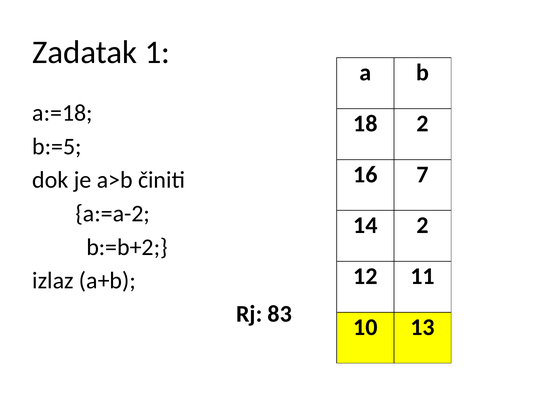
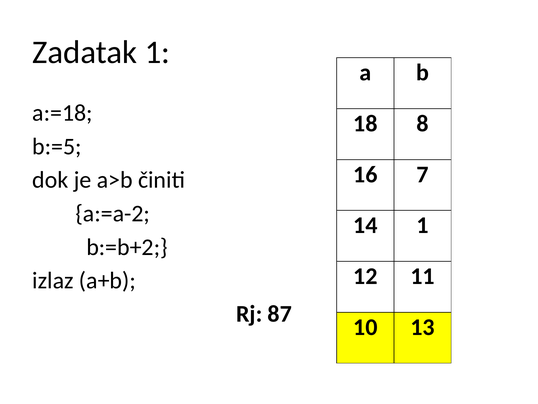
18 2: 2 -> 8
14 2: 2 -> 1
83: 83 -> 87
